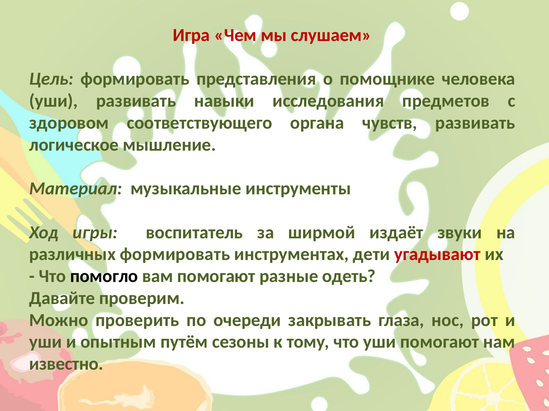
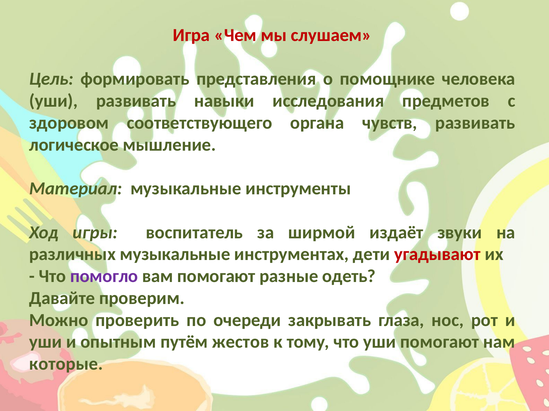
различных формировать: формировать -> музыкальные
помогло colour: black -> purple
сезоны: сезоны -> жестов
известно: известно -> которые
